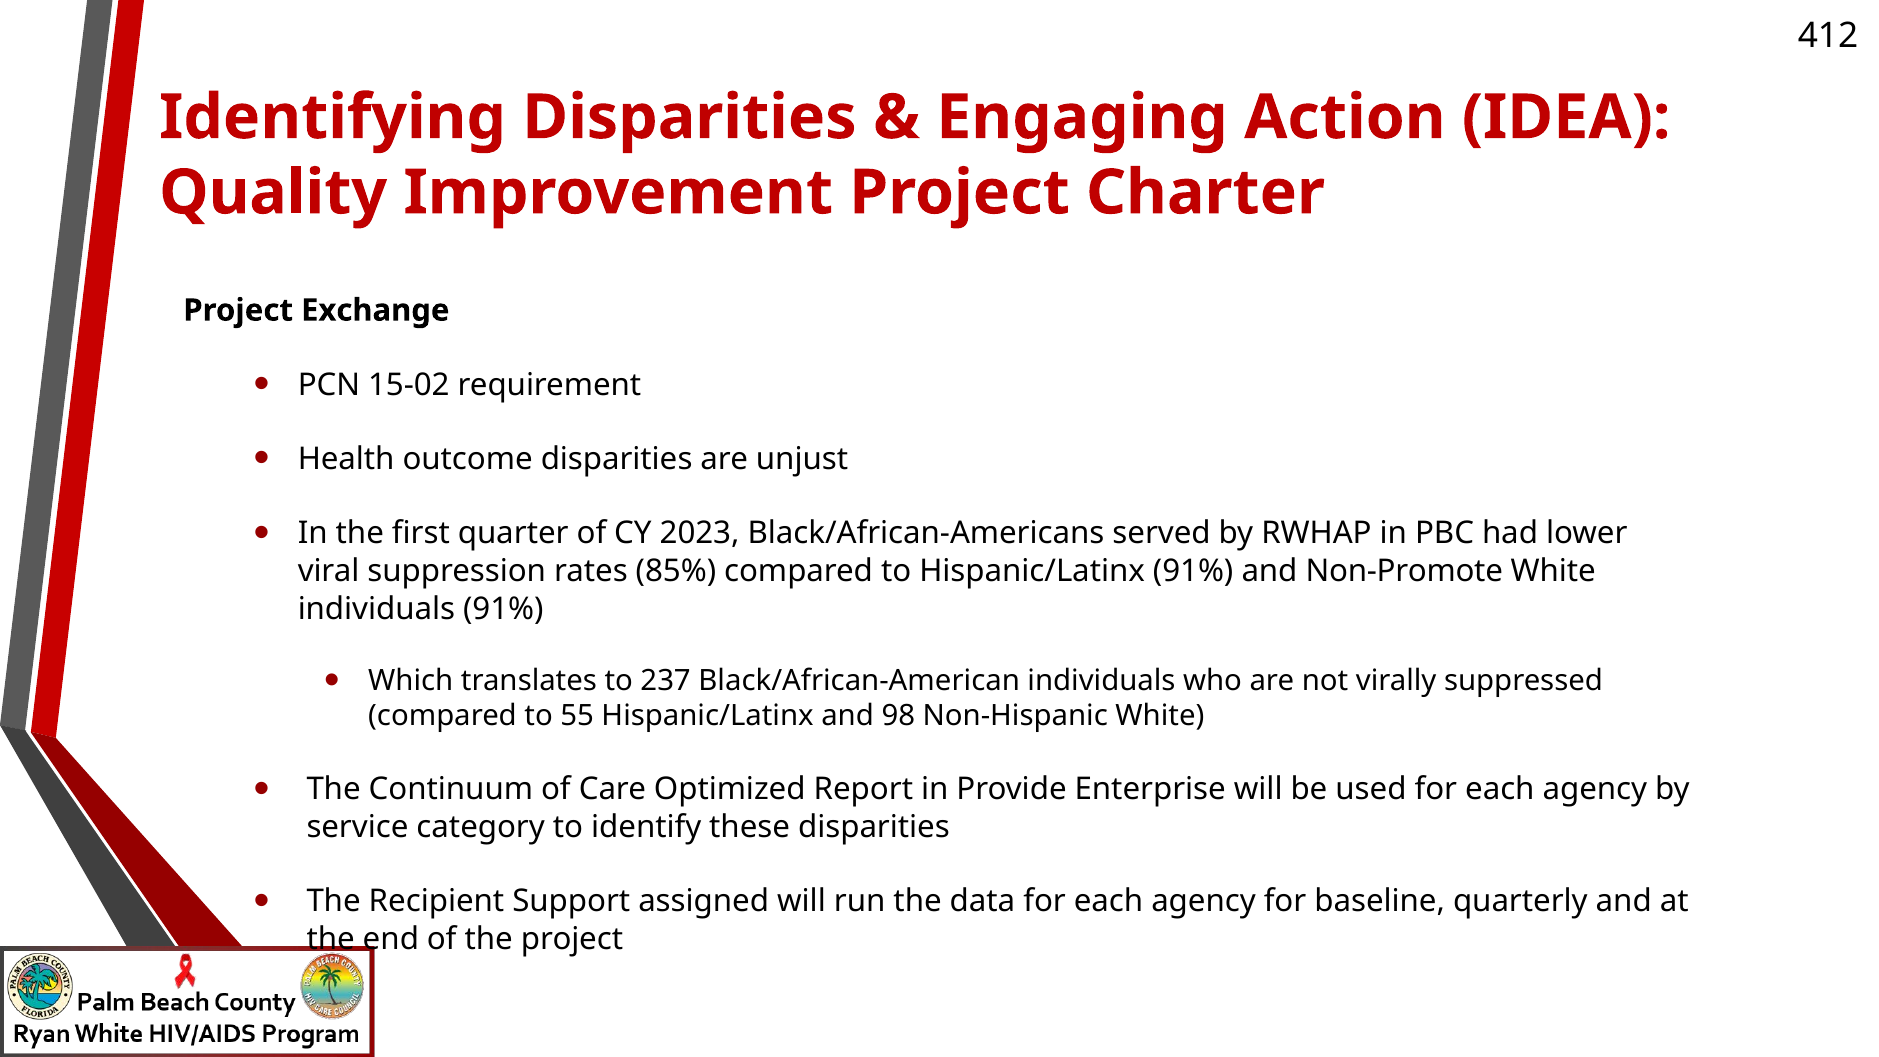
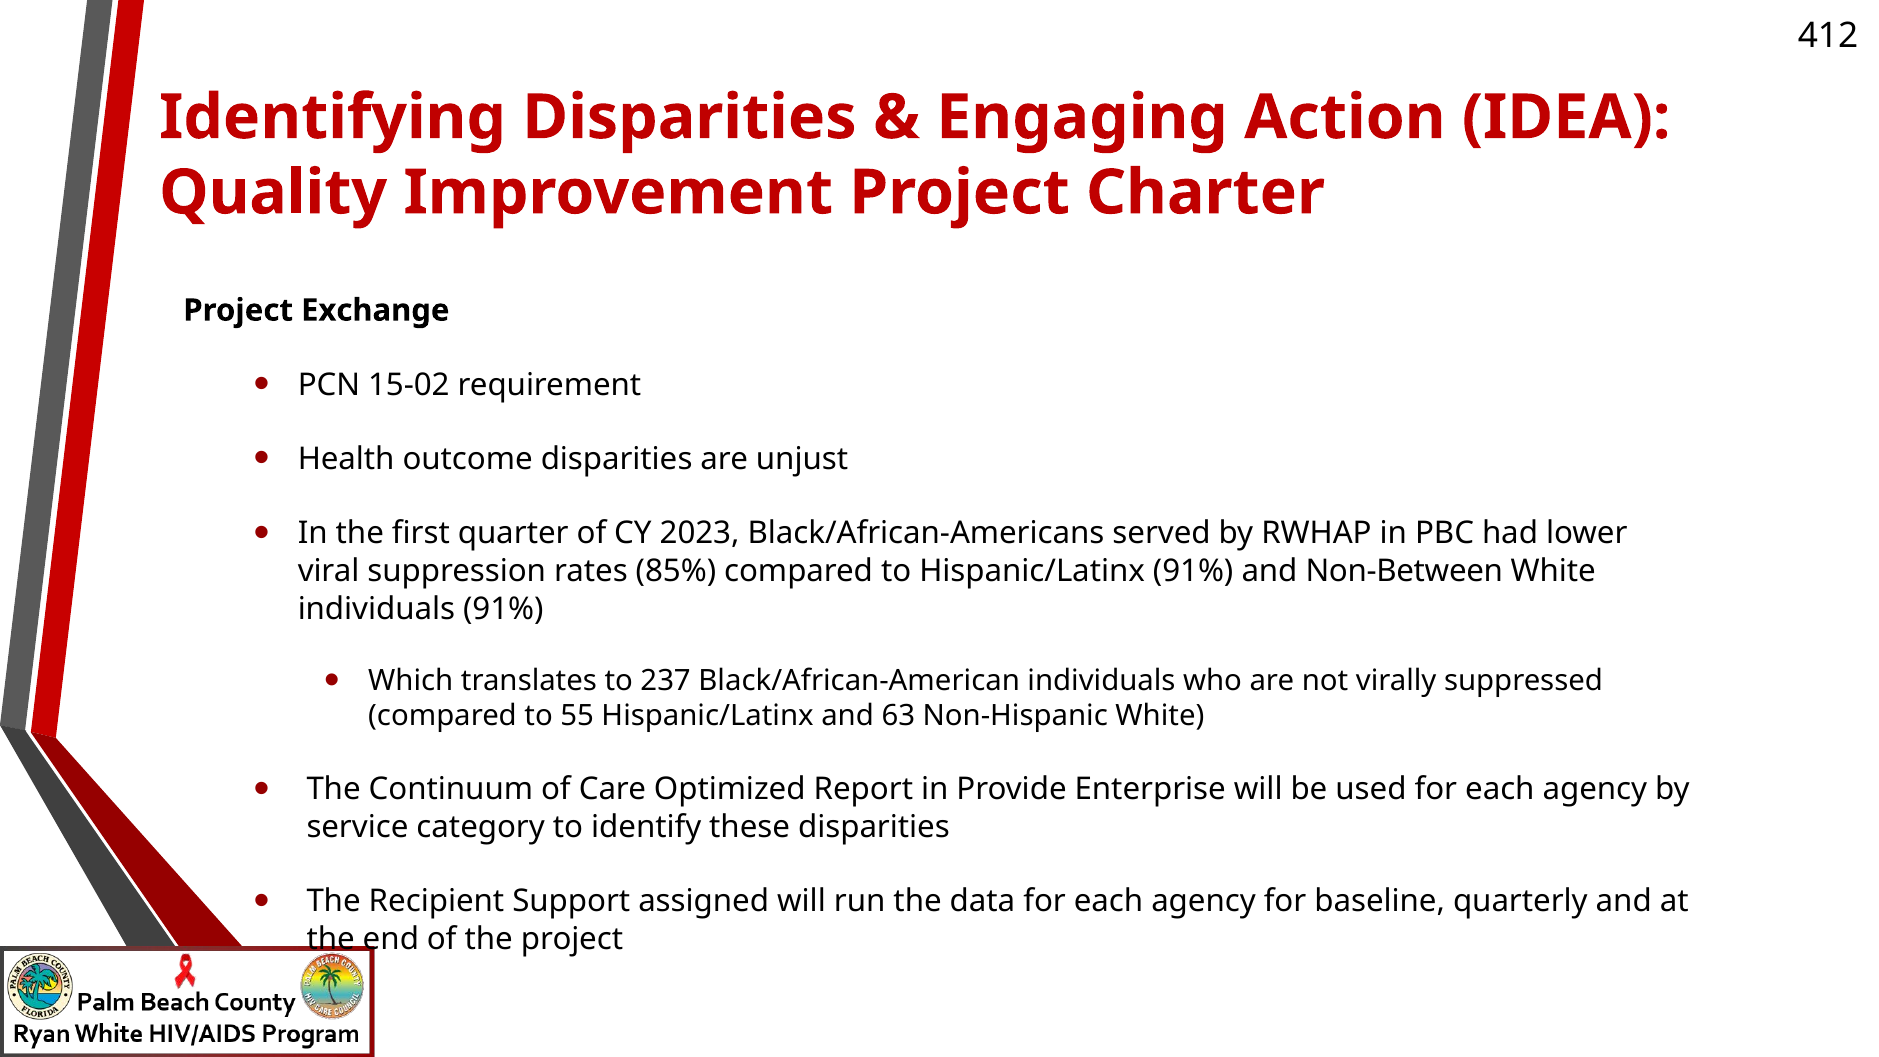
Non-Promote: Non-Promote -> Non-Between
98: 98 -> 63
